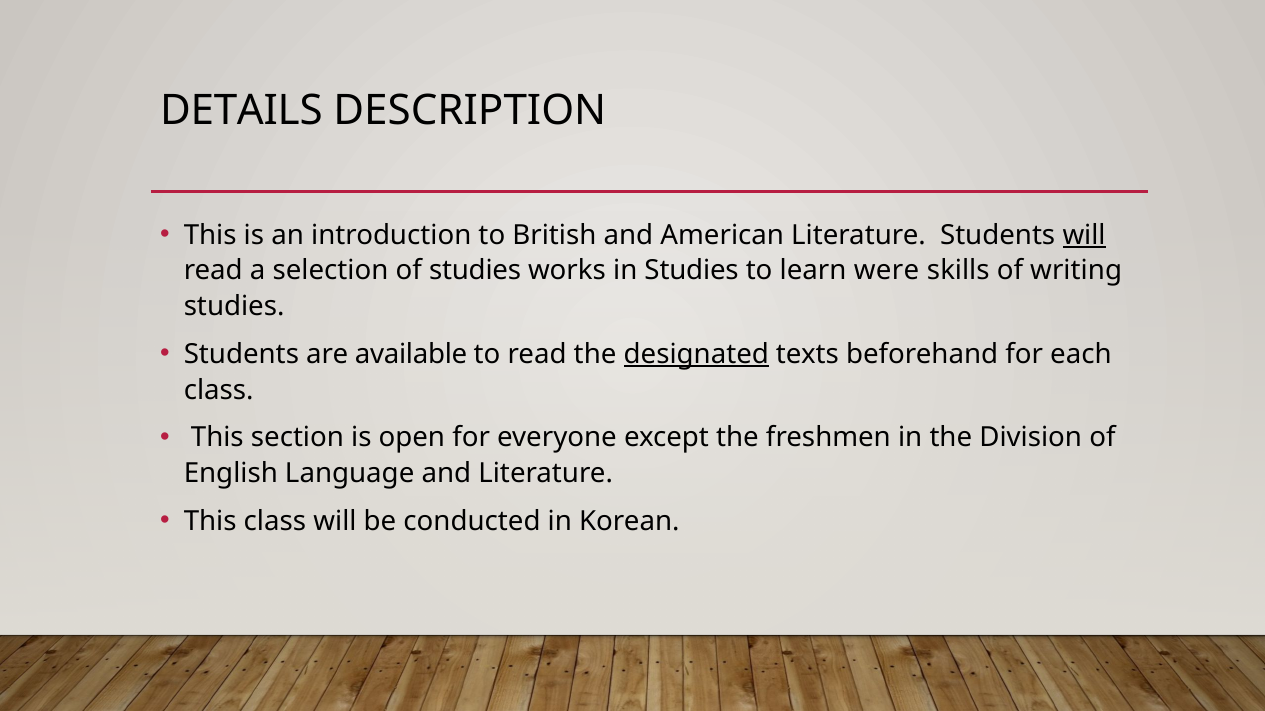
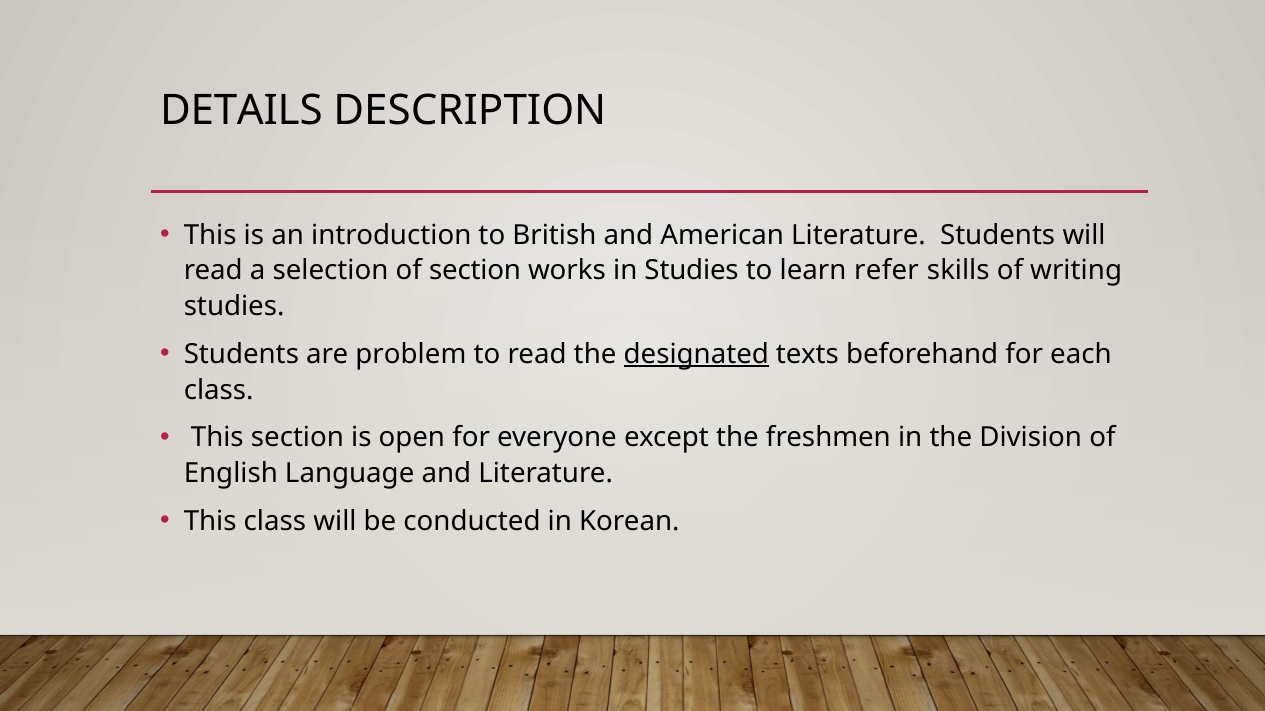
will at (1084, 235) underline: present -> none
of studies: studies -> section
were: were -> refer
available: available -> problem
